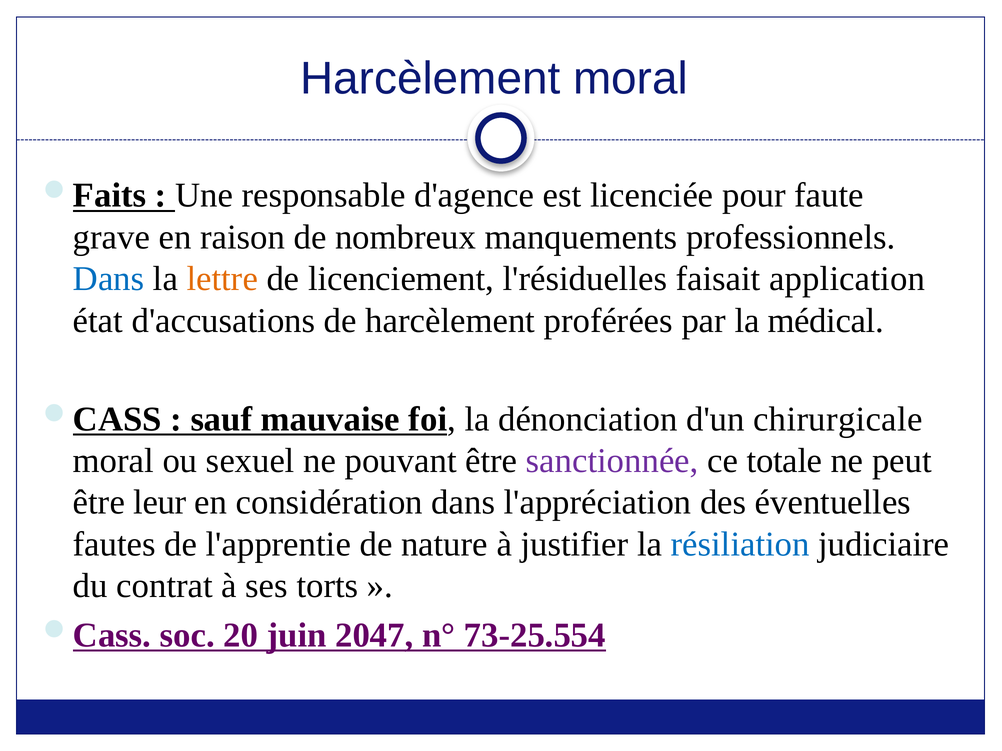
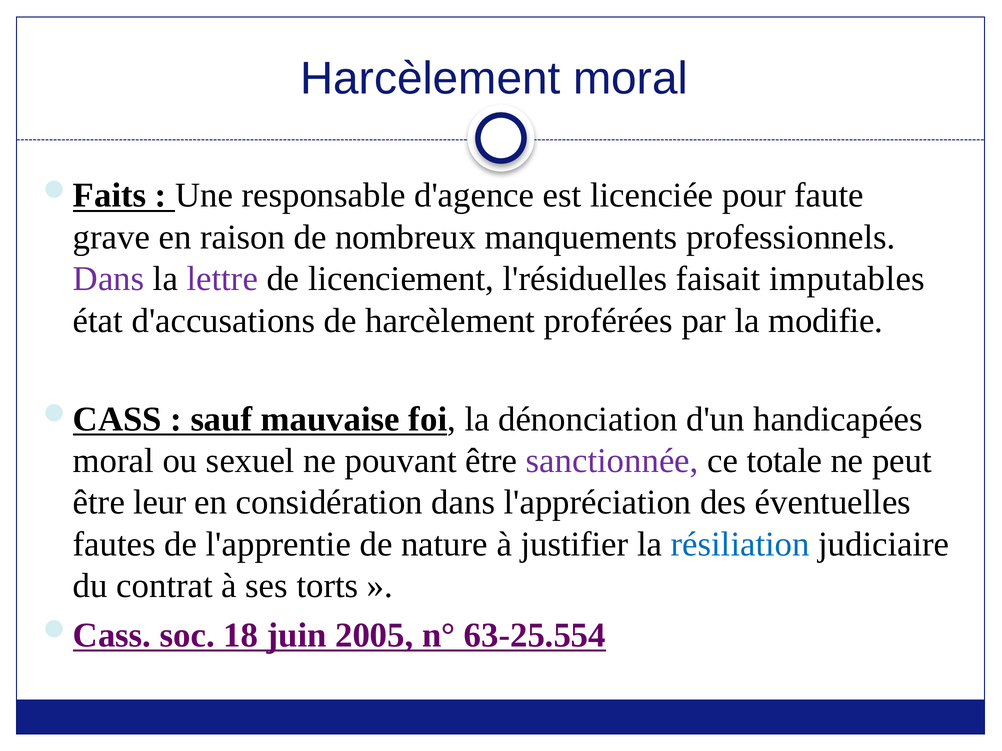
Dans at (109, 279) colour: blue -> purple
lettre colour: orange -> purple
application: application -> imputables
médical: médical -> modifie
chirurgicale: chirurgicale -> handicapées
20: 20 -> 18
2047: 2047 -> 2005
73-25.554: 73-25.554 -> 63-25.554
